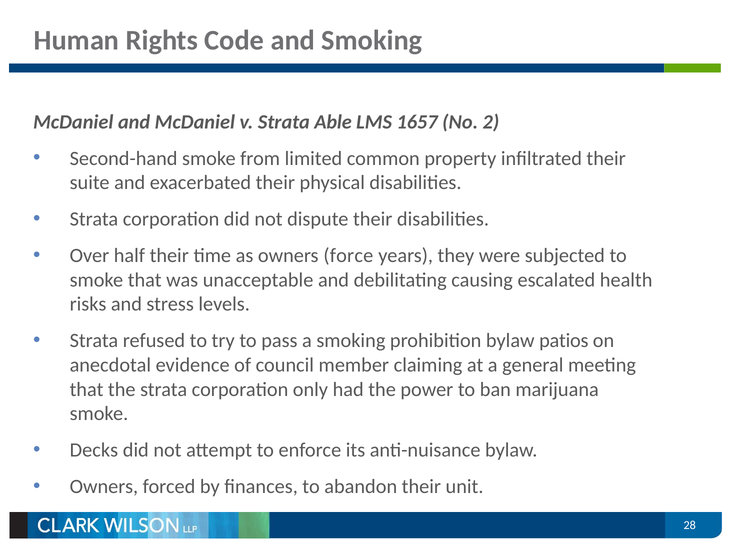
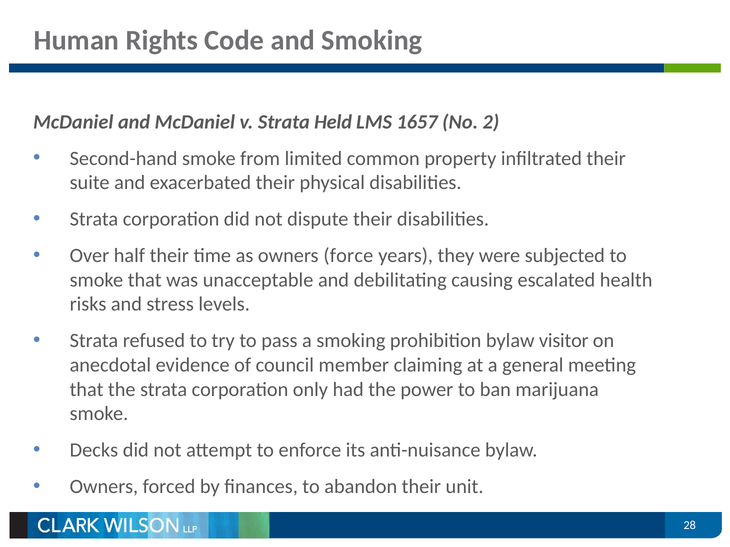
Able: Able -> Held
patios: patios -> visitor
